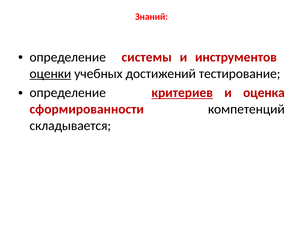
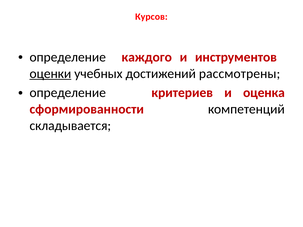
Знаний: Знаний -> Курсов
системы: системы -> каждого
тестирование: тестирование -> рассмотрены
критериев underline: present -> none
